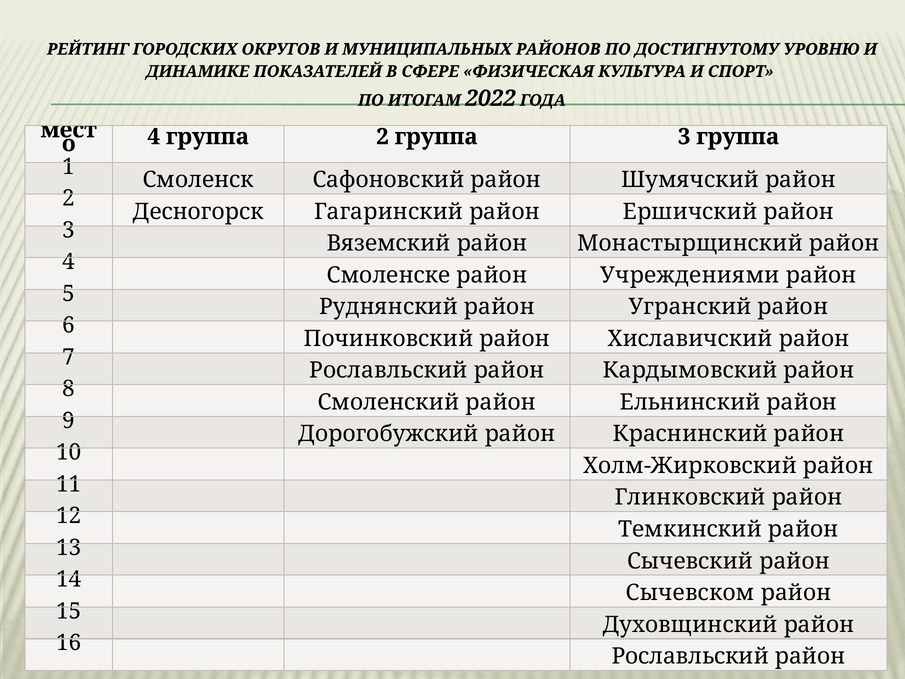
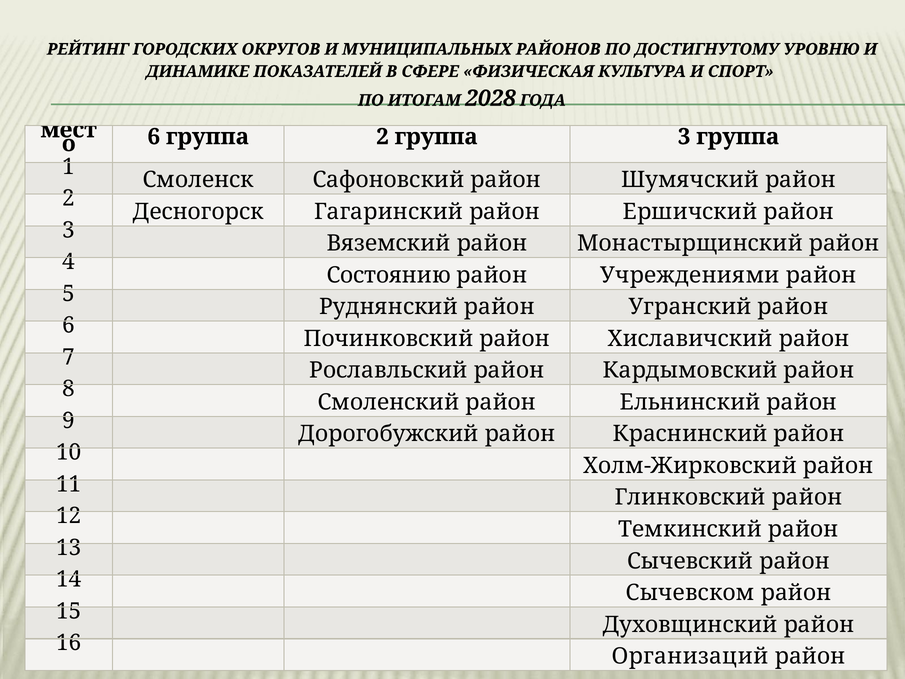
2022: 2022 -> 2028
4 at (154, 137): 4 -> 6
Смоленске: Смоленске -> Состоянию
Рославльский at (690, 656): Рославльский -> Организаций
